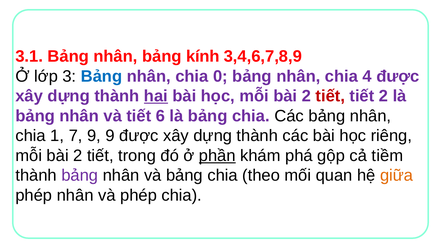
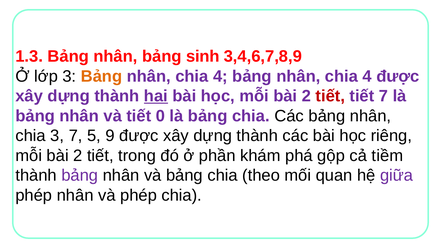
3.1: 3.1 -> 1.3
kính: kính -> sinh
Bảng at (102, 76) colour: blue -> orange
0 at (220, 76): 0 -> 4
tiết 2: 2 -> 7
6: 6 -> 0
chia 1: 1 -> 3
7 9: 9 -> 5
phần underline: present -> none
giữa colour: orange -> purple
